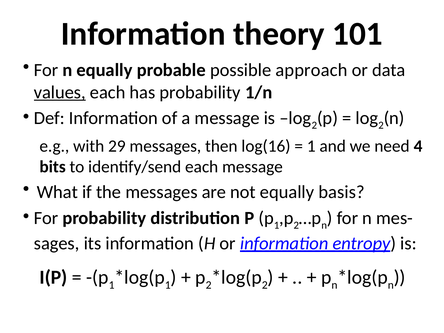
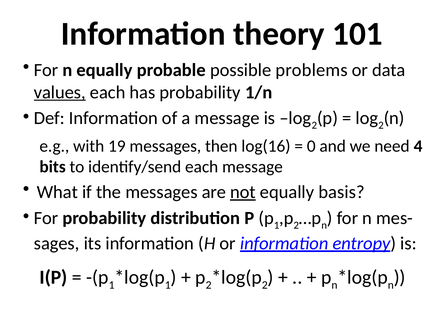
approach: approach -> problems
29: 29 -> 19
1 at (311, 146): 1 -> 0
not underline: none -> present
